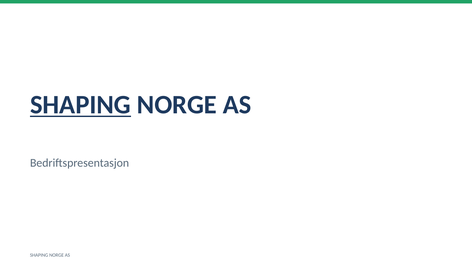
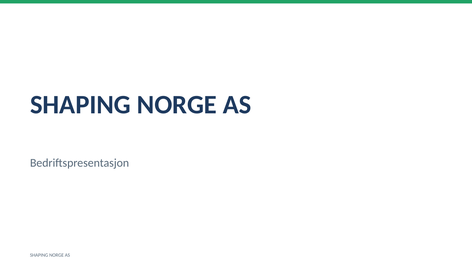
SHAPING at (80, 105) underline: present -> none
